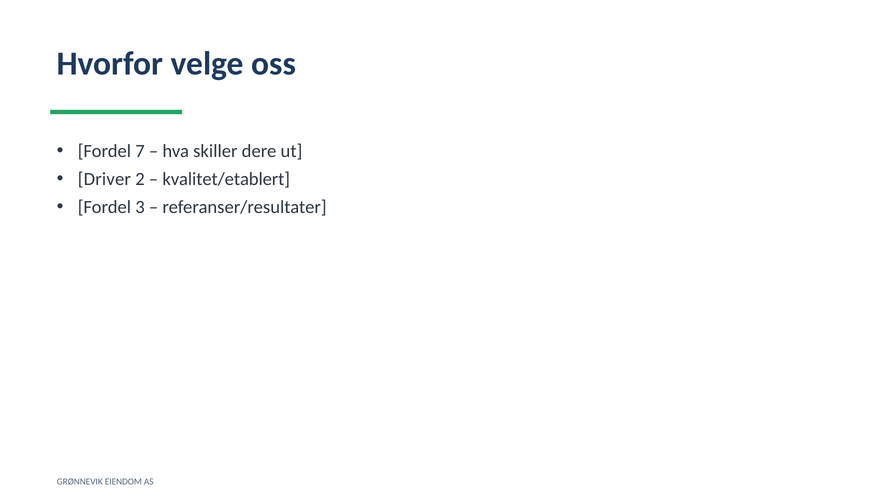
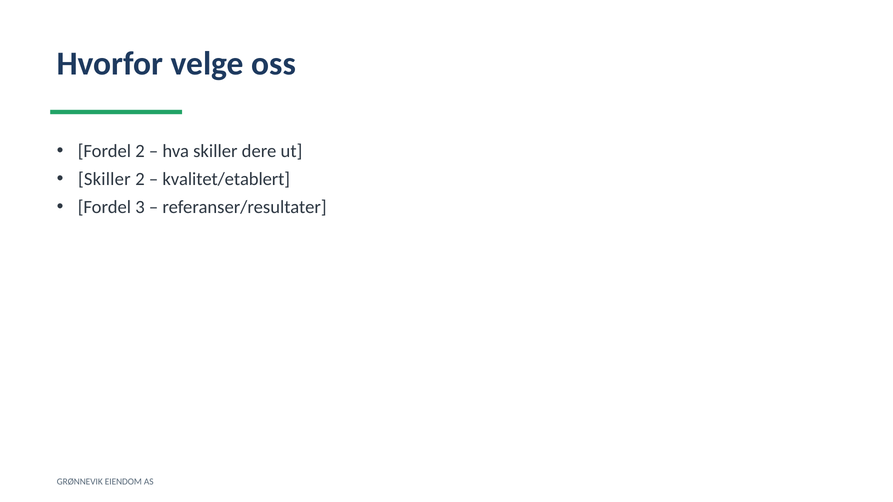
Fordel 7: 7 -> 2
Driver at (104, 179): Driver -> Skiller
